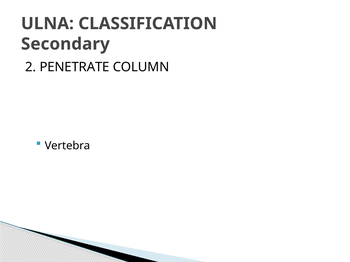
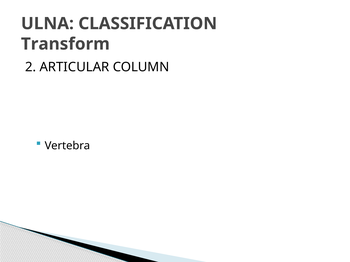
Secondary: Secondary -> Transform
PENETRATE: PENETRATE -> ARTICULAR
